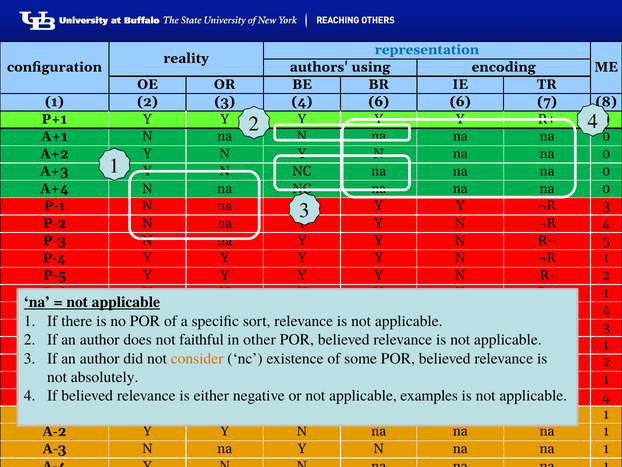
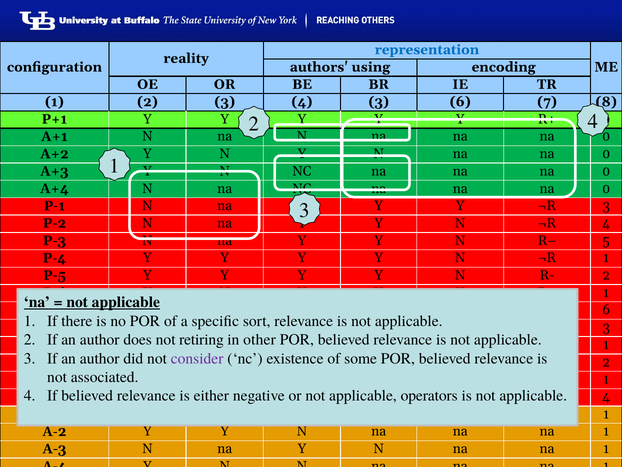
4 6: 6 -> 3
4 at (606, 310): 4 -> 6
faithful: faithful -> retiring
consider colour: orange -> purple
absolutely: absolutely -> associated
examples: examples -> operators
